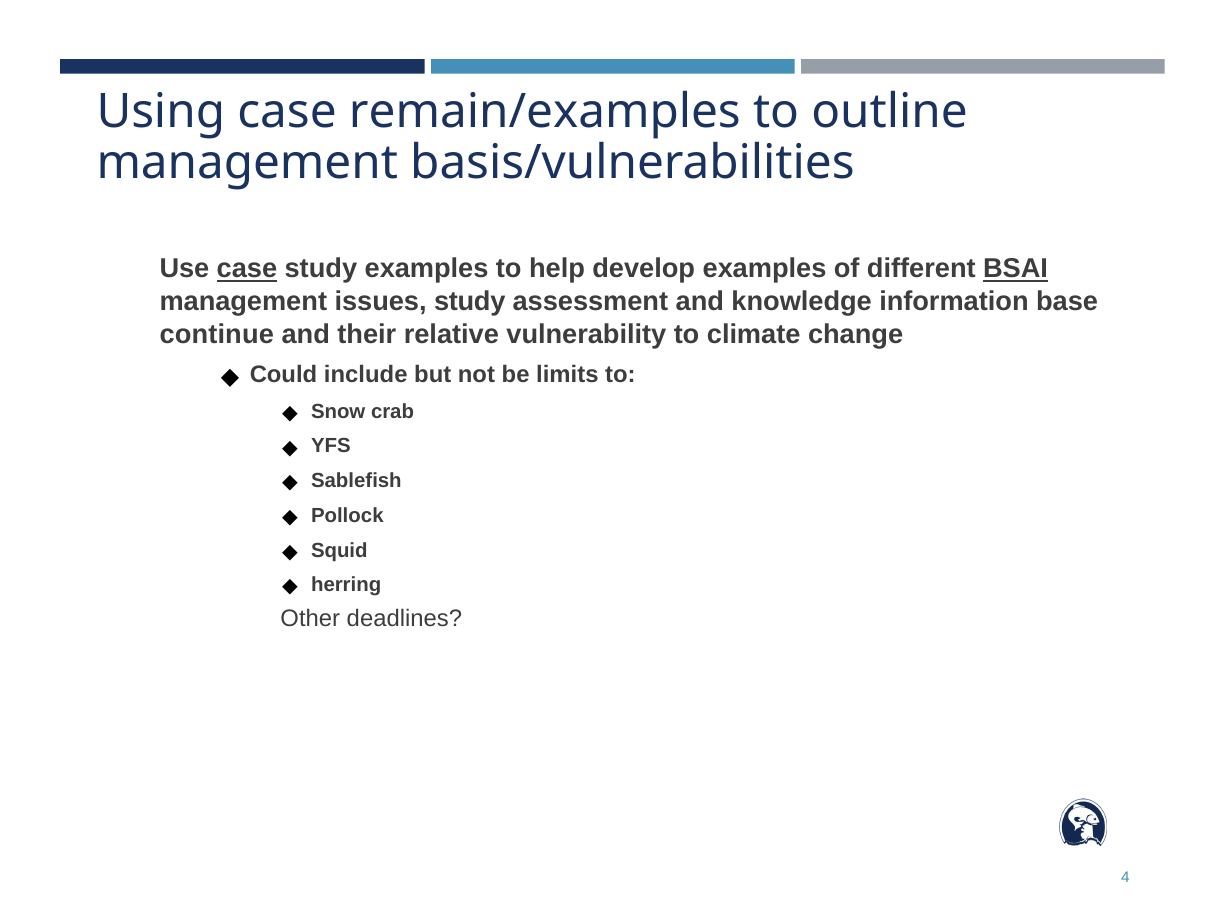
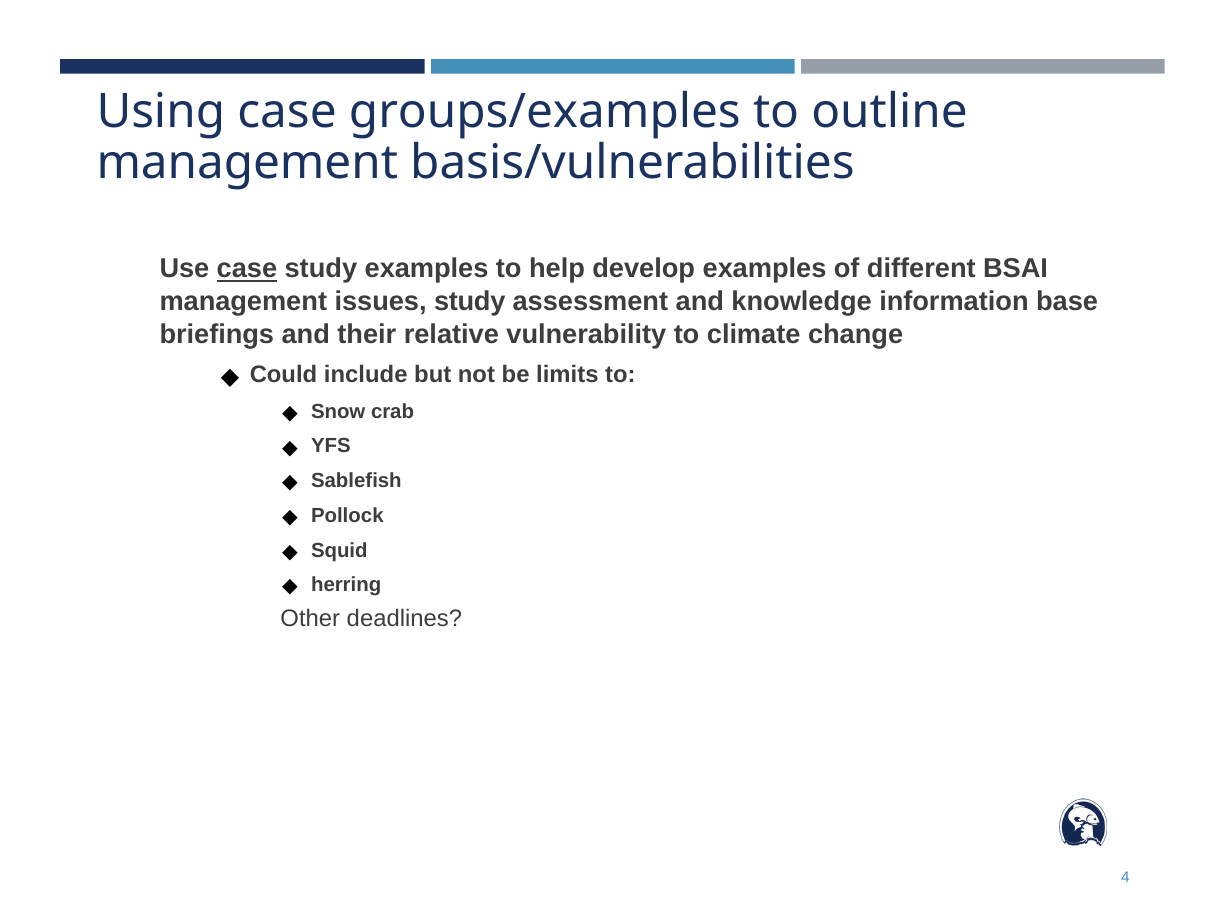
remain/examples: remain/examples -> groups/examples
BSAI underline: present -> none
continue: continue -> briefings
